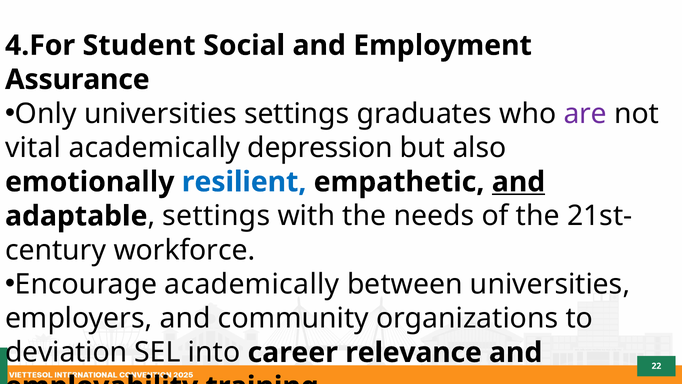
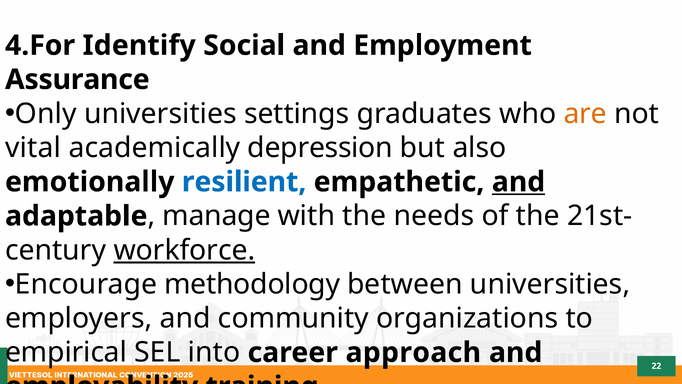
Student: Student -> Identify
are colour: purple -> orange
settings at (216, 216): settings -> manage
workforce underline: none -> present
Encourage academically: academically -> methodology
deviation: deviation -> empirical
relevance: relevance -> approach
